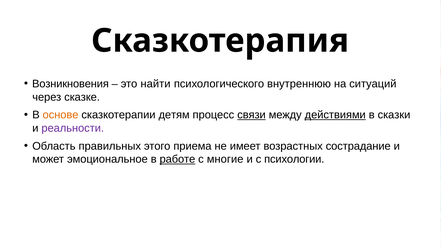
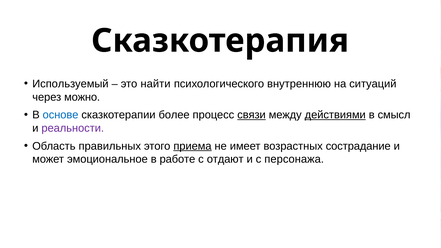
Возникновения: Возникновения -> Используемый
сказке: сказке -> можно
основе colour: orange -> blue
детям: детям -> более
сказки: сказки -> смысл
приема underline: none -> present
работе underline: present -> none
многие: многие -> отдают
психологии: психологии -> персонажа
